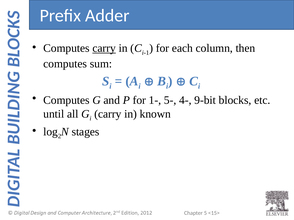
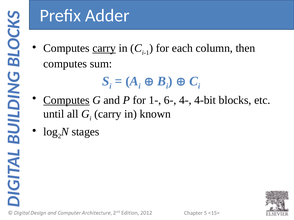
Computes at (66, 100) underline: none -> present
5-: 5- -> 6-
9-bit: 9-bit -> 4-bit
